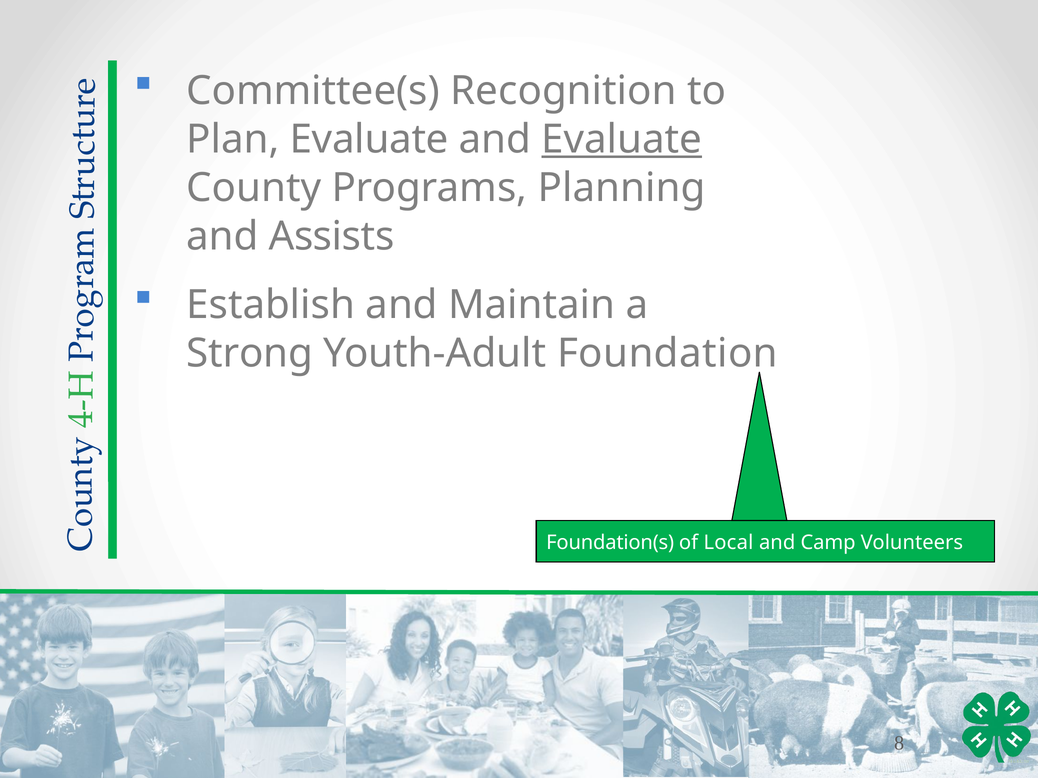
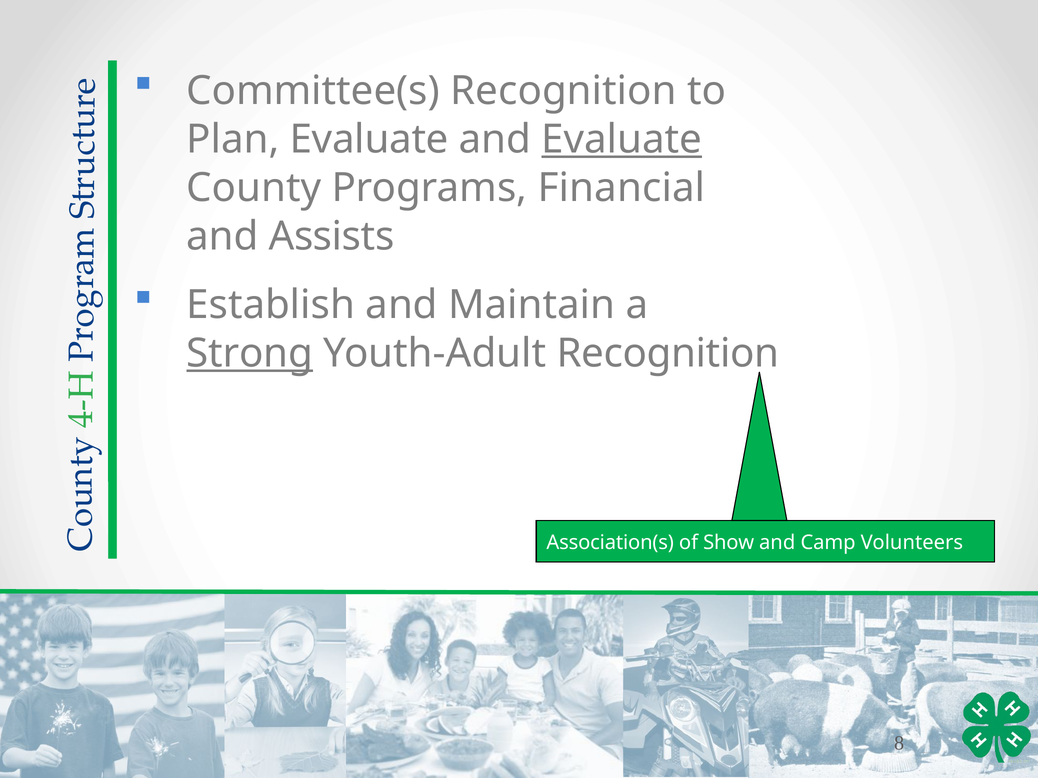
Planning: Planning -> Financial
Strong underline: none -> present
Youth-Adult Foundation: Foundation -> Recognition
Foundation(s: Foundation(s -> Association(s
Local: Local -> Show
